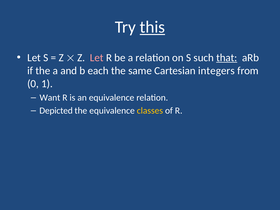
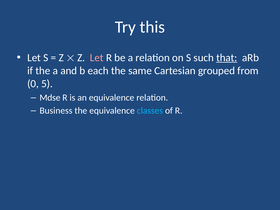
this underline: present -> none
integers: integers -> grouped
1: 1 -> 5
Want: Want -> Mdse
Depicted: Depicted -> Business
classes colour: yellow -> light blue
